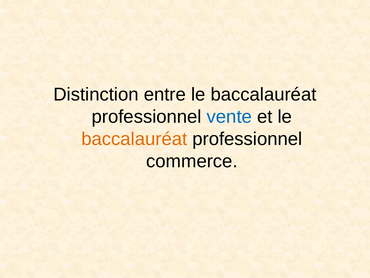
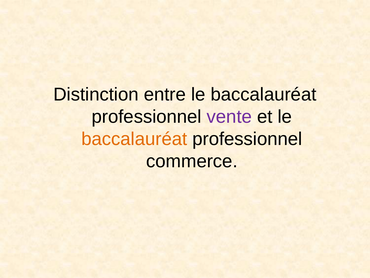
vente colour: blue -> purple
